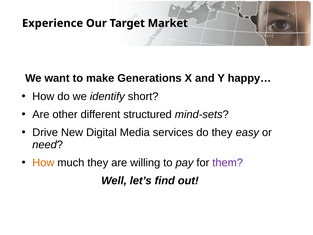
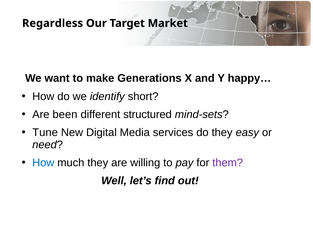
Experience: Experience -> Regardless
other: other -> been
Drive: Drive -> Tune
How at (43, 162) colour: orange -> blue
